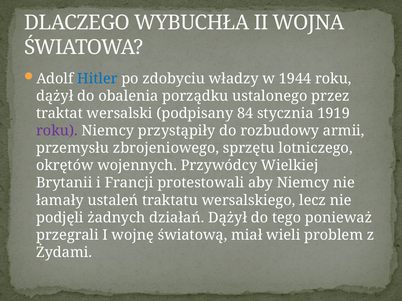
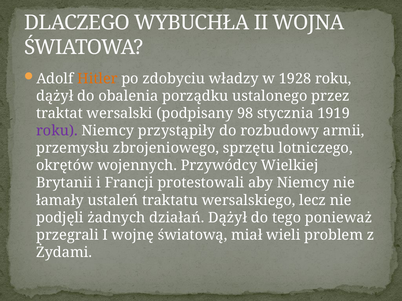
Hitler colour: blue -> orange
1944: 1944 -> 1928
84: 84 -> 98
